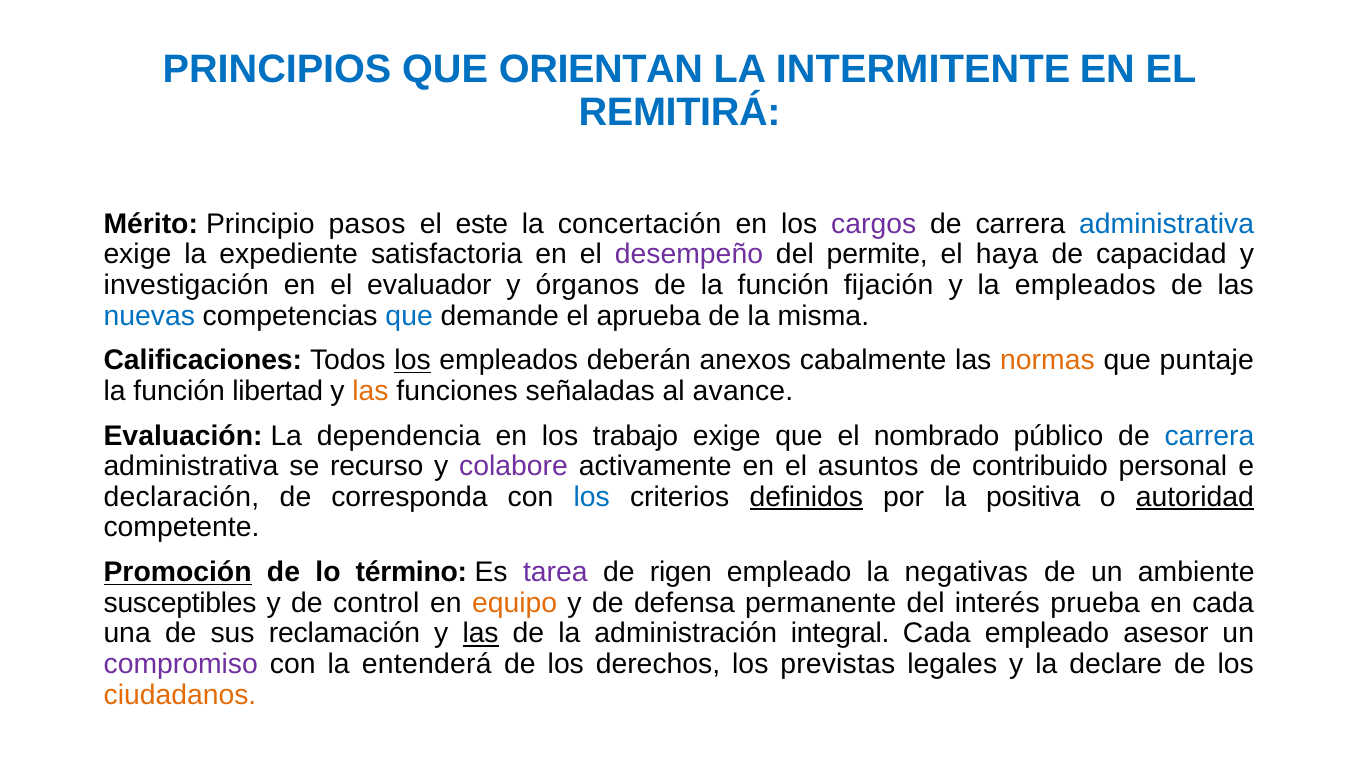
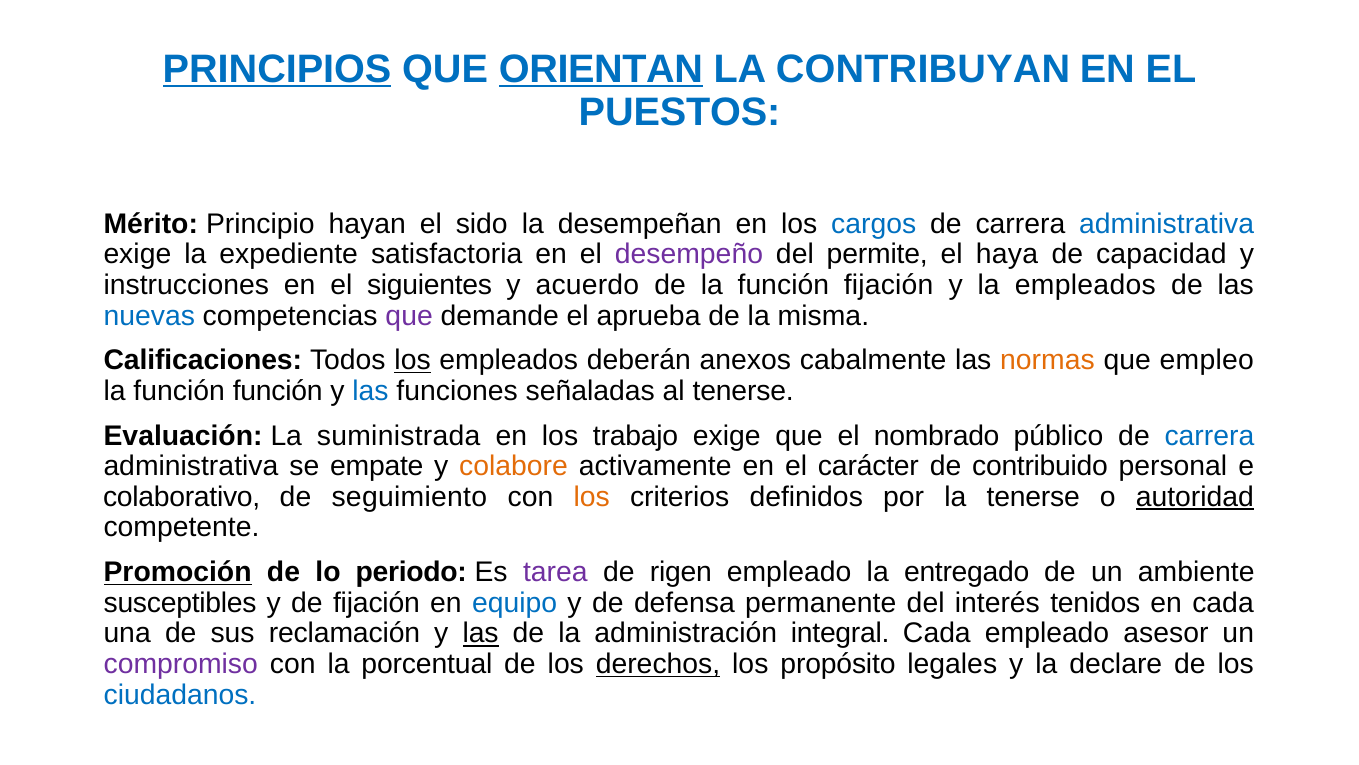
PRINCIPIOS underline: none -> present
ORIENTAN underline: none -> present
INTERMITENTE: INTERMITENTE -> CONTRIBUYAN
REMITIRÁ: REMITIRÁ -> PUESTOS
pasos: pasos -> hayan
este: este -> sido
concertación: concertación -> desempeñan
cargos colour: purple -> blue
investigación: investigación -> instrucciones
evaluador: evaluador -> siguientes
órganos: órganos -> acuerdo
que at (409, 315) colour: blue -> purple
puntaje: puntaje -> empleo
función libertad: libertad -> función
las at (370, 391) colour: orange -> blue
al avance: avance -> tenerse
dependencia: dependencia -> suministrada
recurso: recurso -> empate
colabore colour: purple -> orange
asuntos: asuntos -> carácter
declaración: declaración -> colaborativo
corresponda: corresponda -> seguimiento
los at (592, 497) colour: blue -> orange
definidos underline: present -> none
la positiva: positiva -> tenerse
término: término -> periodo
negativas: negativas -> entregado
de control: control -> fijación
equipo colour: orange -> blue
prueba: prueba -> tenidos
entenderá: entenderá -> porcentual
derechos underline: none -> present
previstas: previstas -> propósito
ciudadanos colour: orange -> blue
